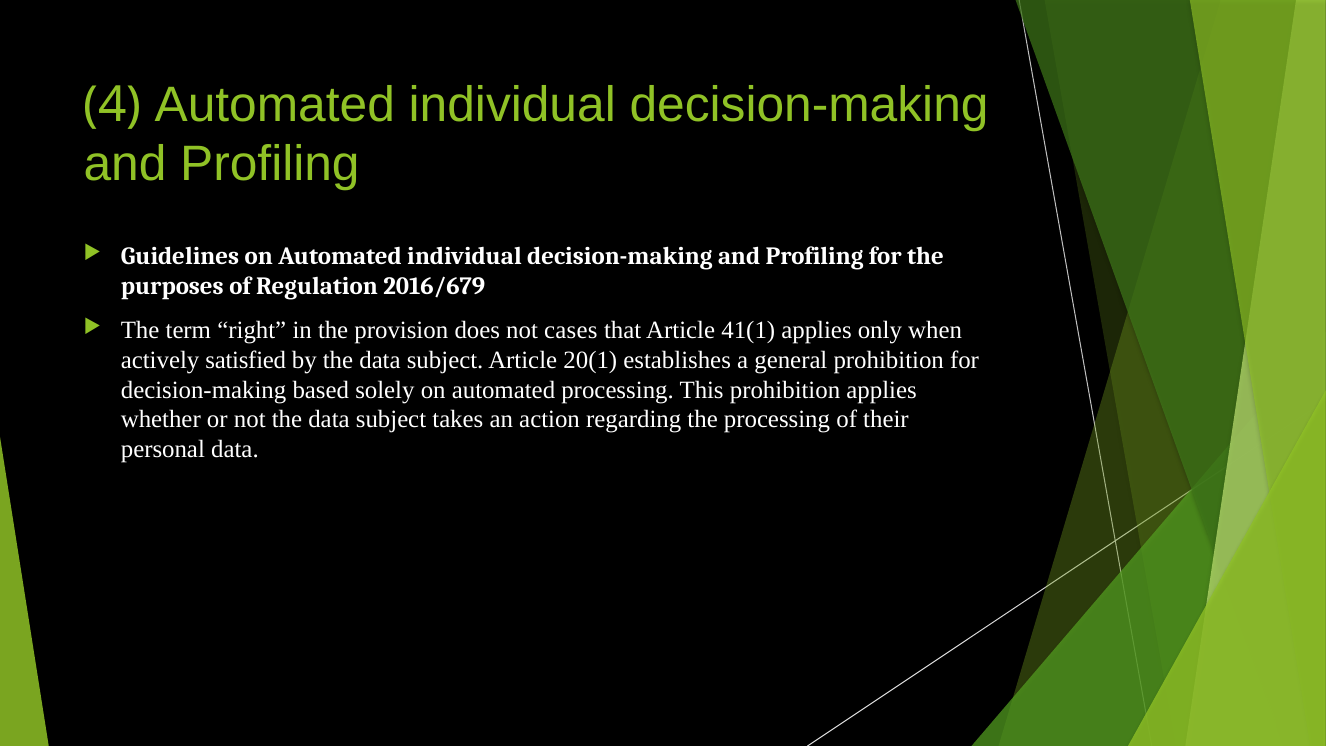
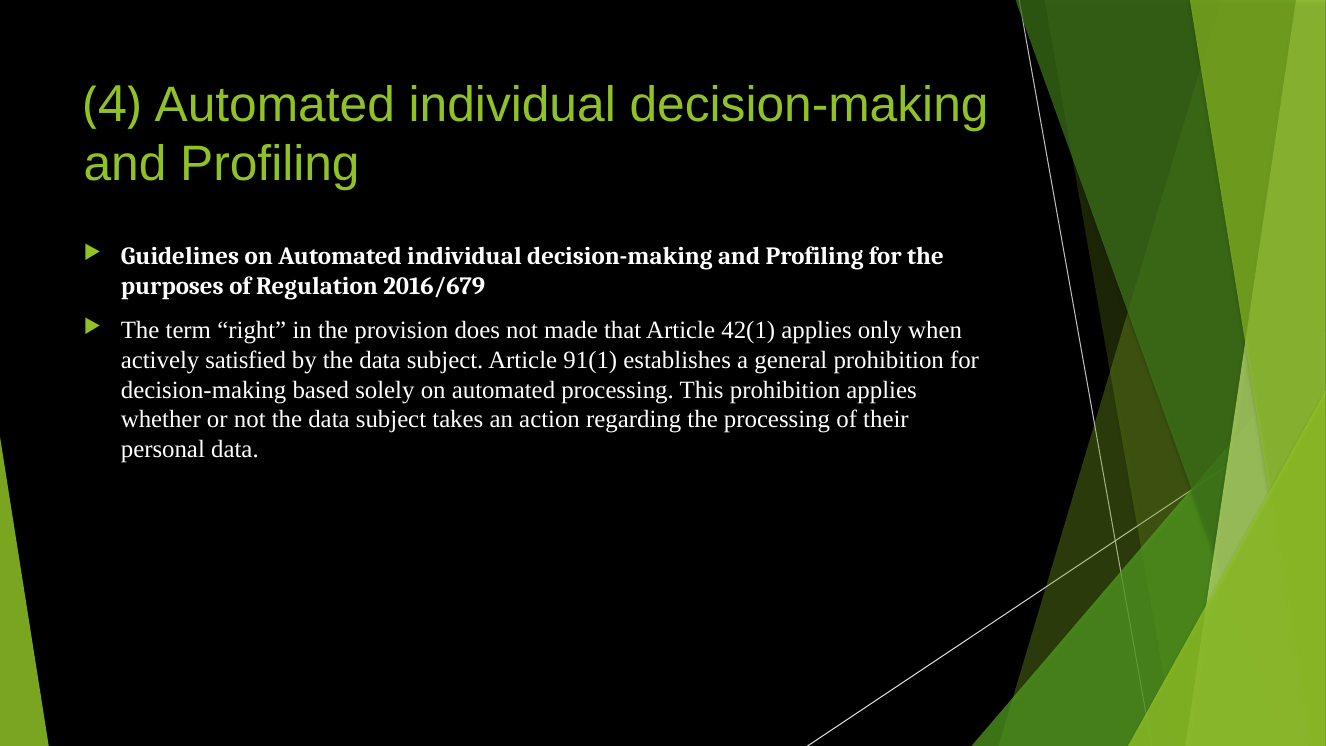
cases: cases -> made
41(1: 41(1 -> 42(1
20(1: 20(1 -> 91(1
